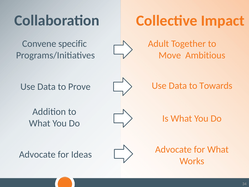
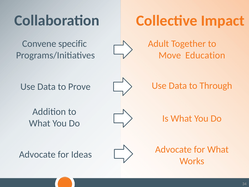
Ambitious: Ambitious -> Education
Towards: Towards -> Through
